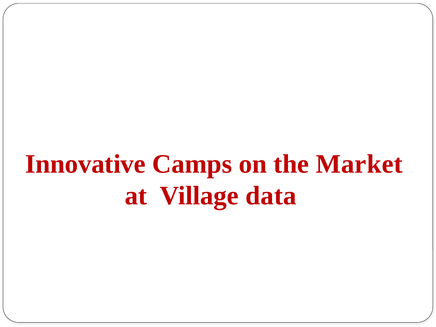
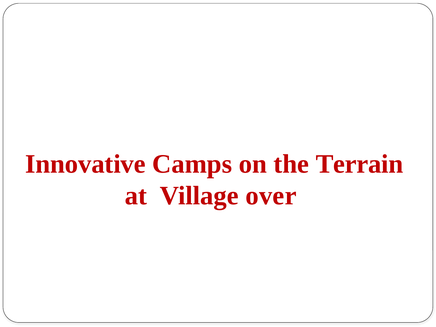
Market: Market -> Terrain
data: data -> over
